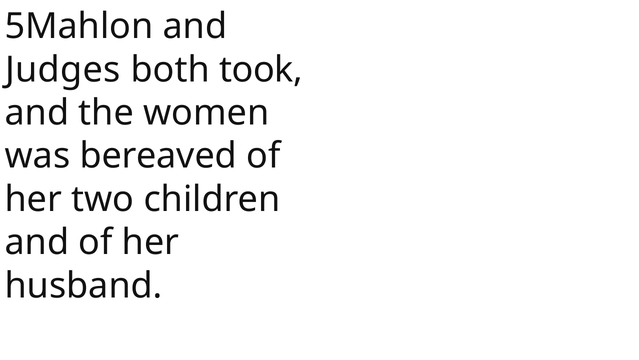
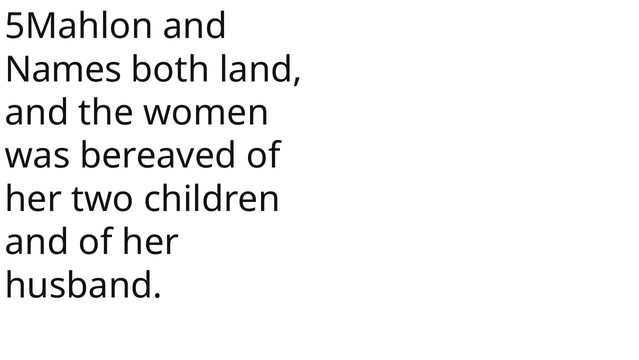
Judges: Judges -> Names
took: took -> land
